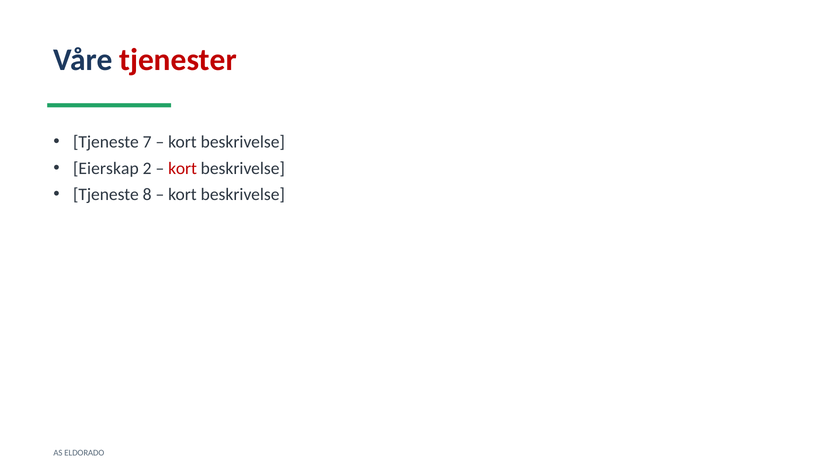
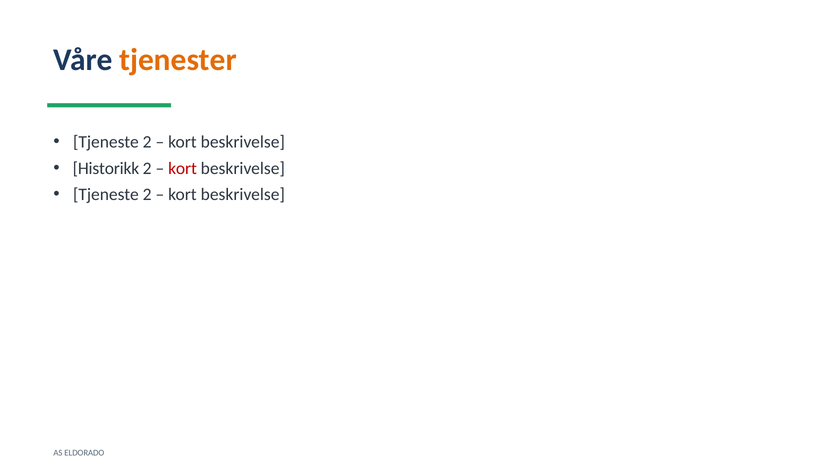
tjenester colour: red -> orange
7 at (147, 142): 7 -> 2
Eierskap: Eierskap -> Historikk
8 at (147, 195): 8 -> 2
